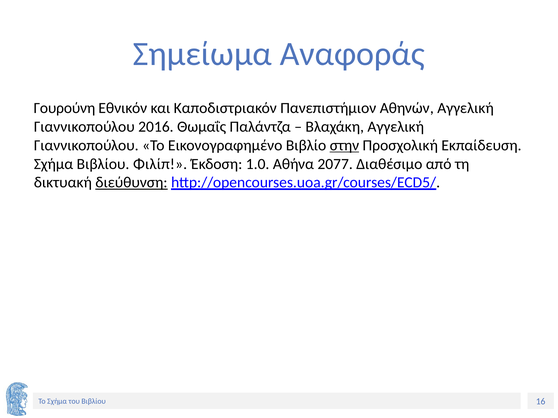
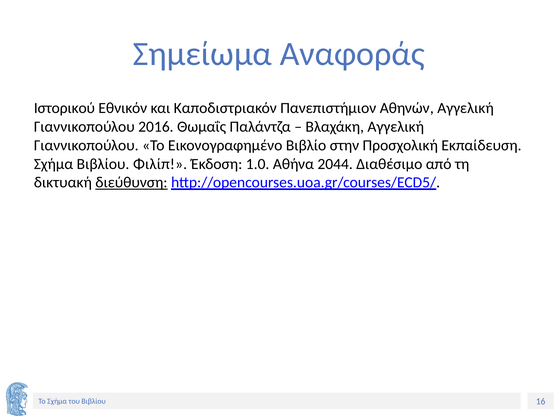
Γουρούνη: Γουρούνη -> Ιστορικού
στην underline: present -> none
2077: 2077 -> 2044
